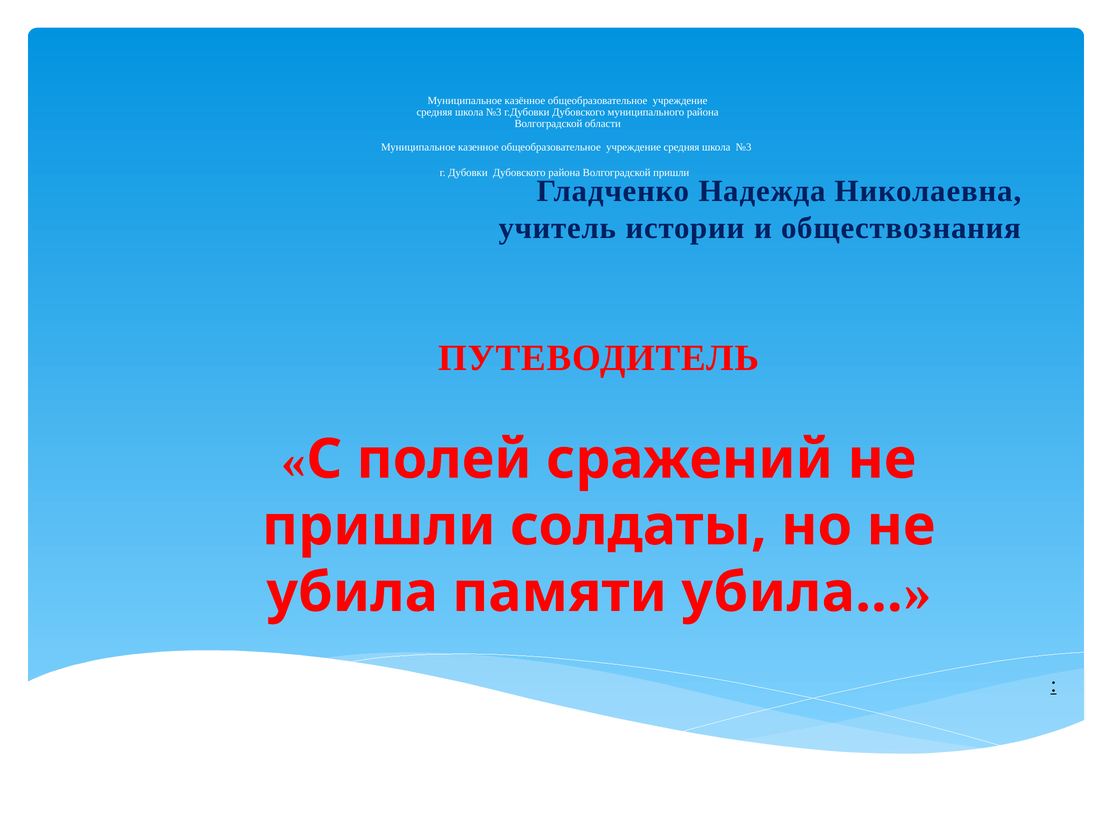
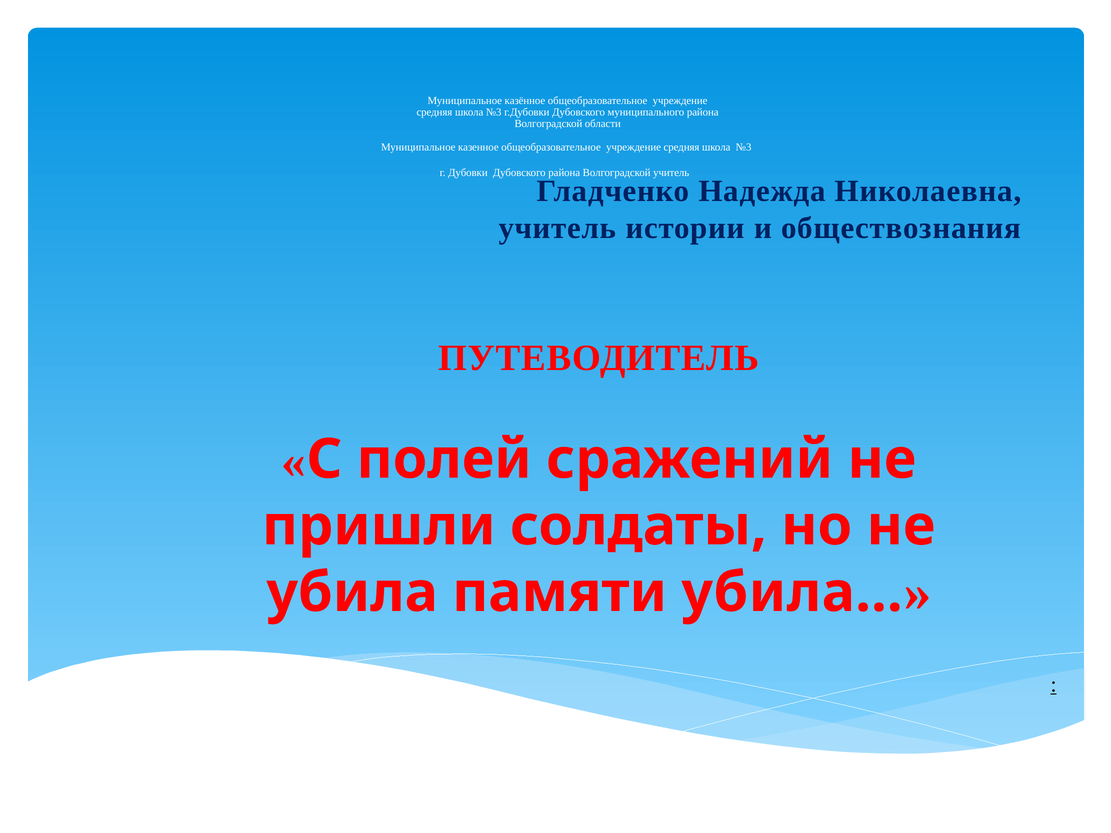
Волгоградской пришли: пришли -> учитель
